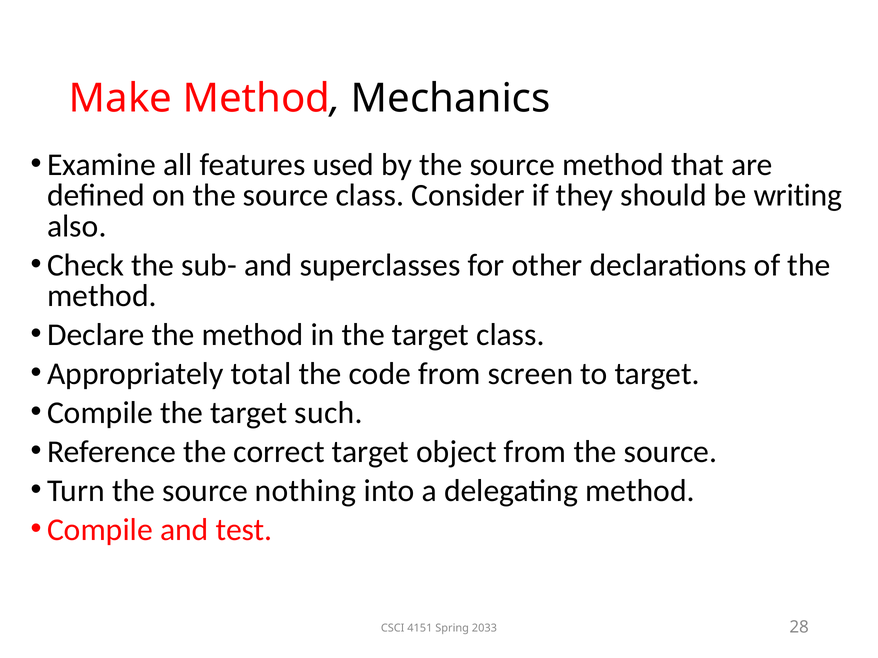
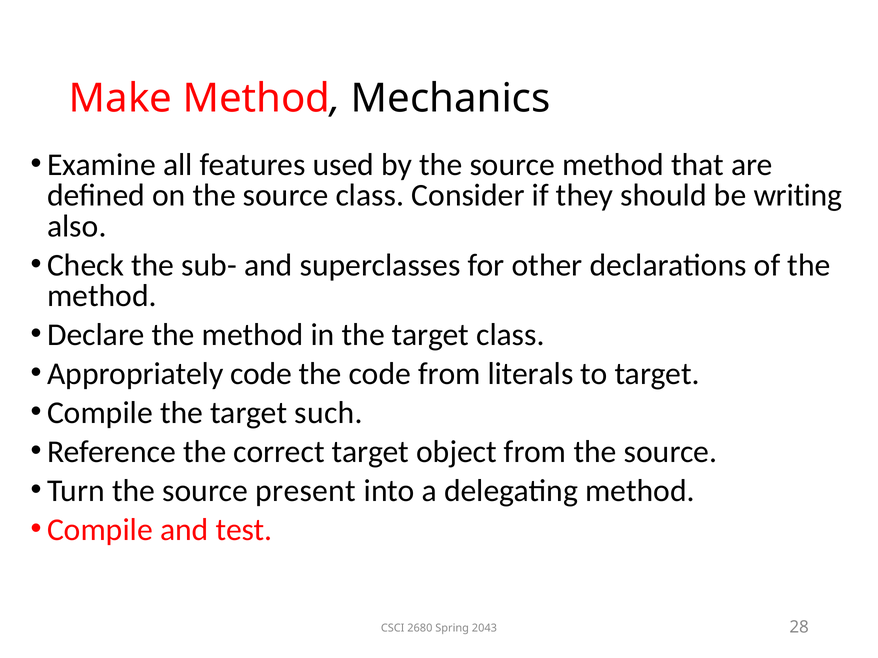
Appropriately total: total -> code
screen: screen -> literals
nothing: nothing -> present
4151: 4151 -> 2680
2033: 2033 -> 2043
